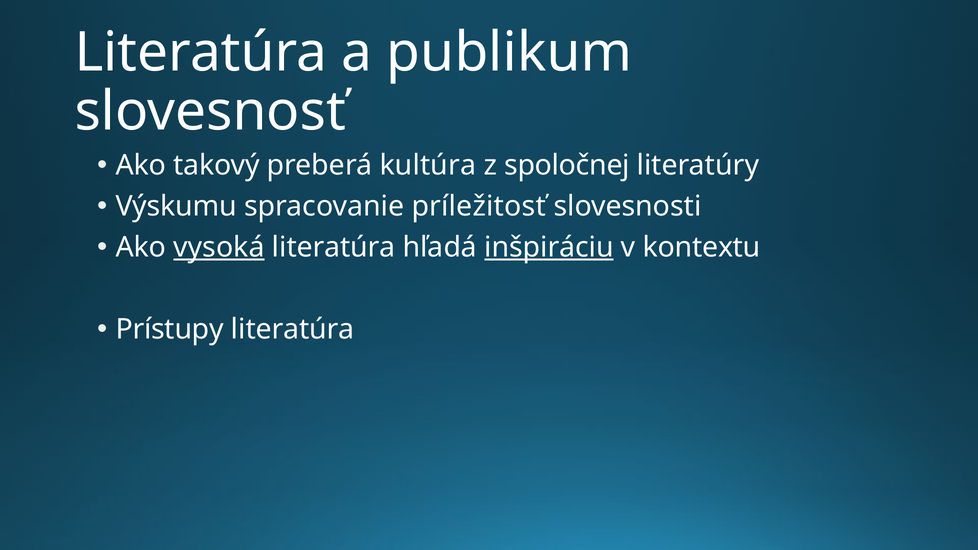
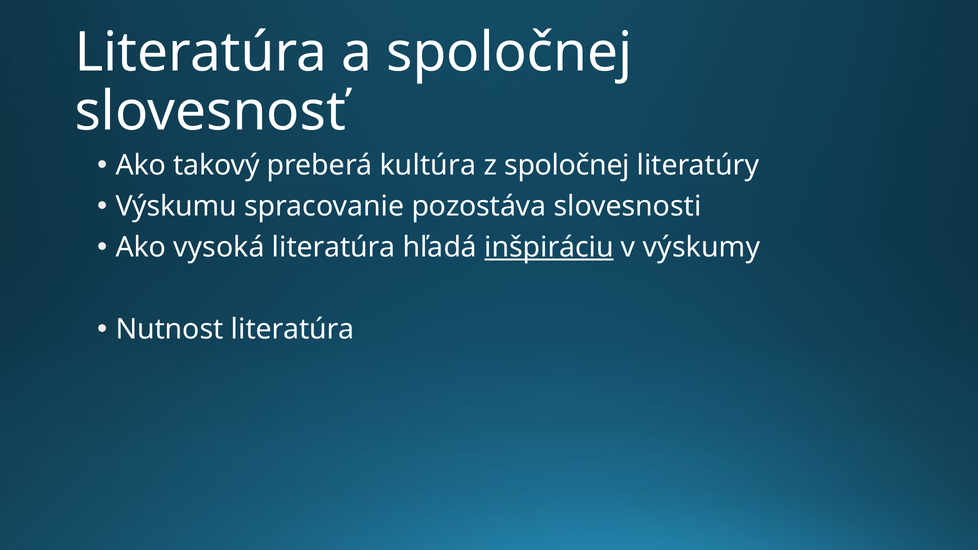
a publikum: publikum -> spoločnej
príležitosť: príležitosť -> pozostáva
vysoká underline: present -> none
kontextu: kontextu -> výskumy
Prístupy: Prístupy -> Nutnost
